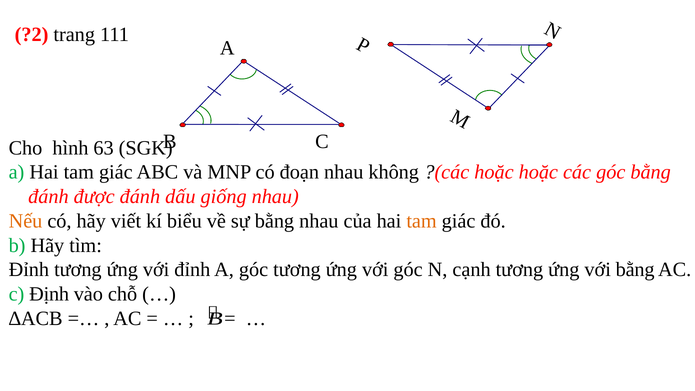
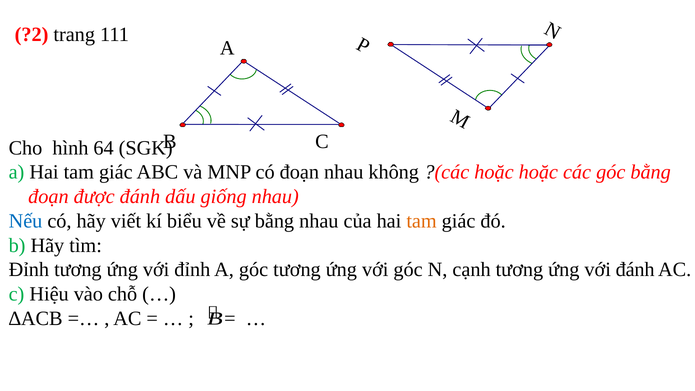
63: 63 -> 64
đánh at (48, 197): đánh -> đoạn
Nếu colour: orange -> blue
với bằng: bằng -> đánh
Định: Định -> Hiệu
